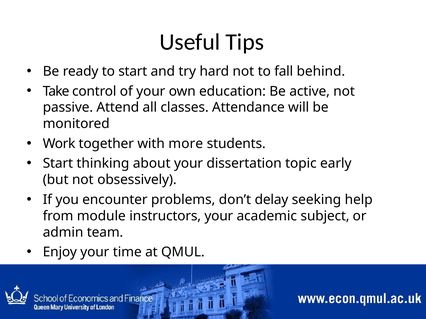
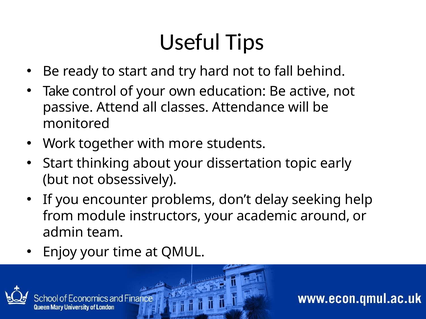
subject: subject -> around
